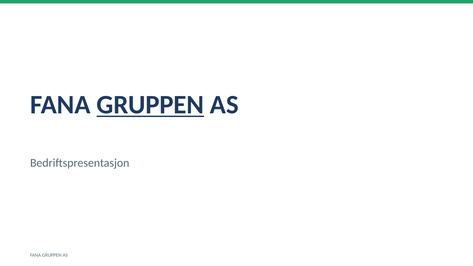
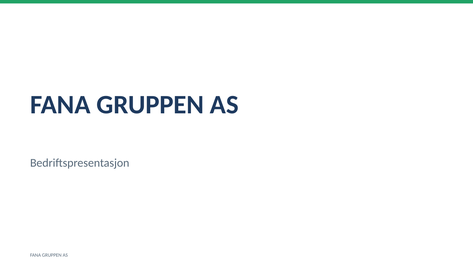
GRUPPEN at (150, 105) underline: present -> none
